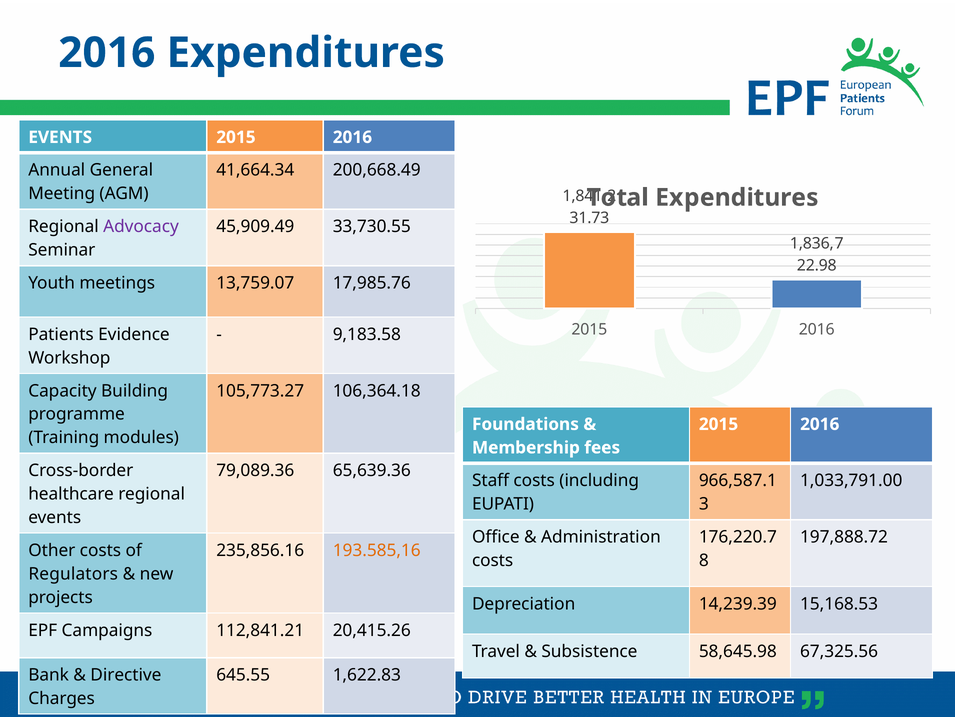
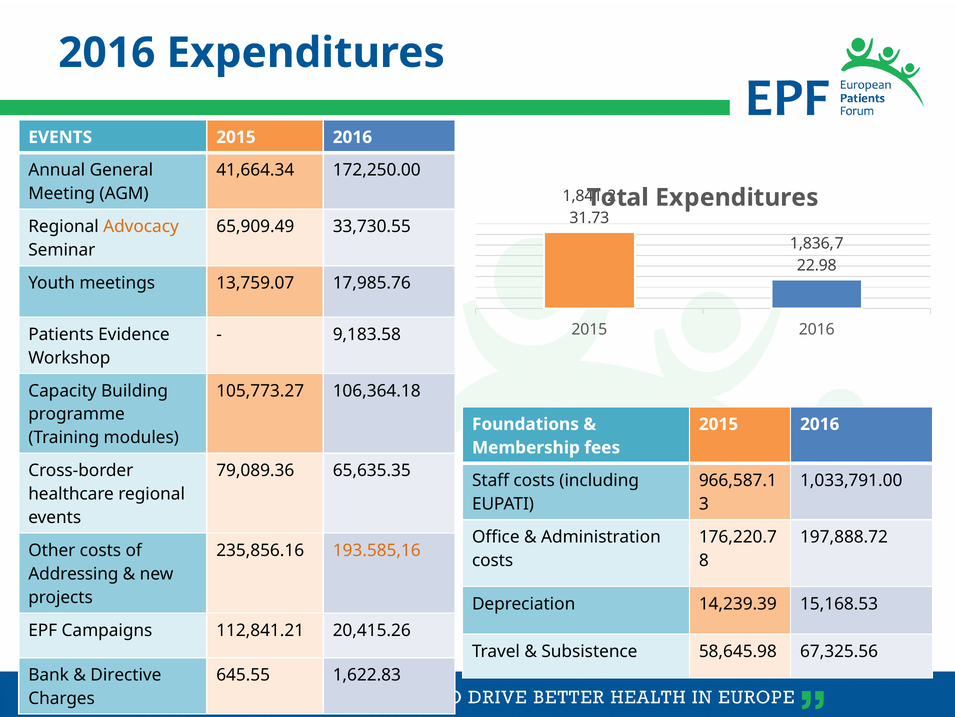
200,668.49: 200,668.49 -> 172,250.00
Advocacy colour: purple -> orange
45,909.49: 45,909.49 -> 65,909.49
65,639.36: 65,639.36 -> 65,635.35
Regulators: Regulators -> Addressing
